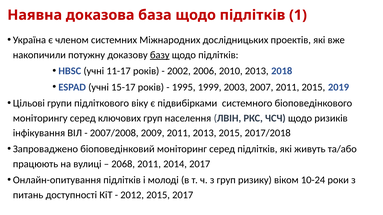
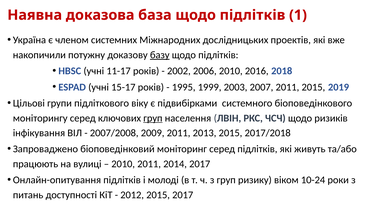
2010 2013: 2013 -> 2016
груп at (153, 118) underline: none -> present
2068 at (123, 164): 2068 -> 2010
